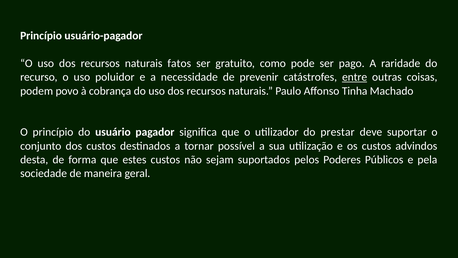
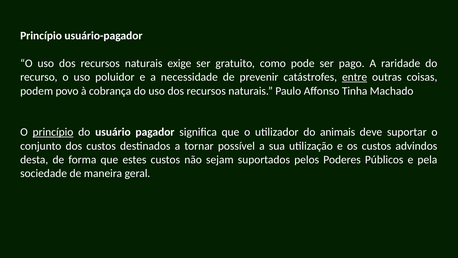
fatos: fatos -> exige
princípio at (53, 132) underline: none -> present
prestar: prestar -> animais
